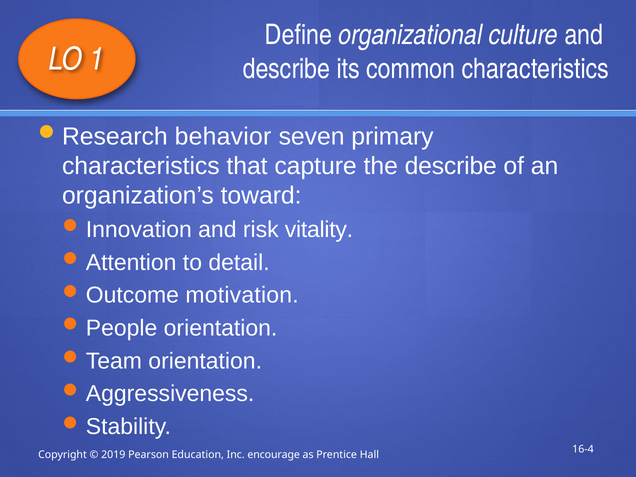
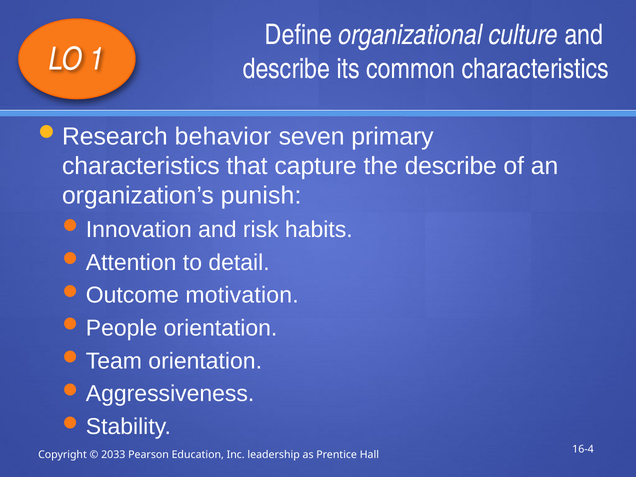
toward: toward -> punish
vitality: vitality -> habits
2019: 2019 -> 2033
encourage: encourage -> leadership
